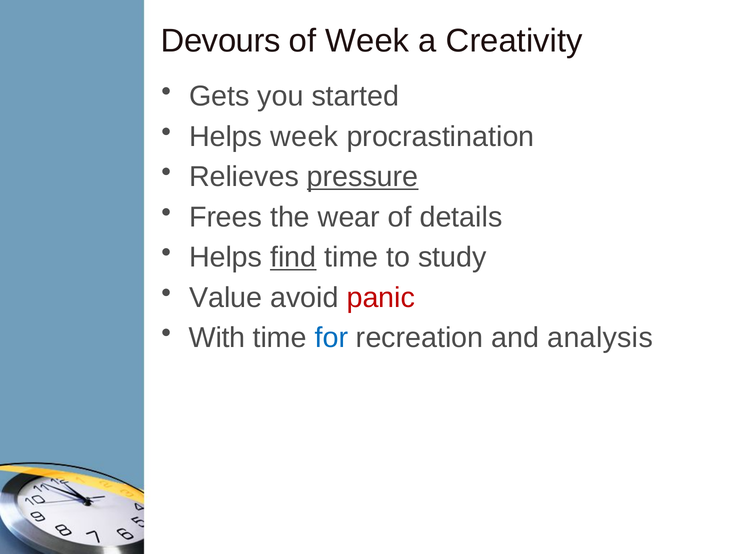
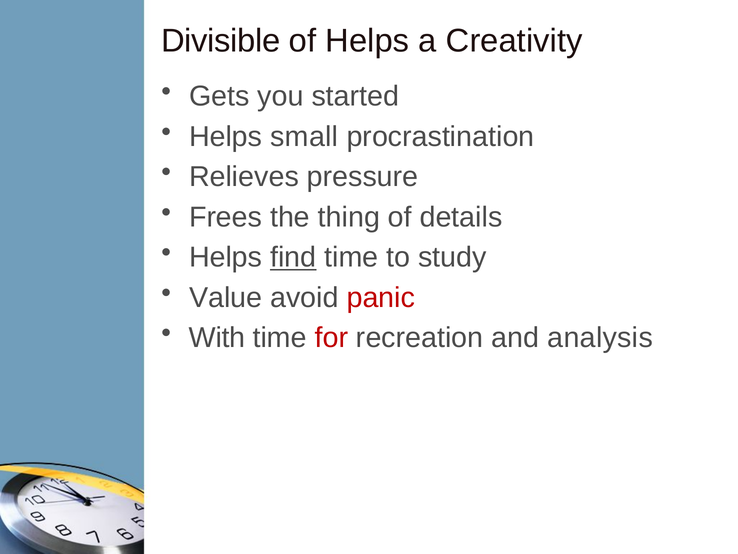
Devours: Devours -> Divisible
of Week: Week -> Helps
Helps week: week -> small
pressure underline: present -> none
wear: wear -> thing
for colour: blue -> red
